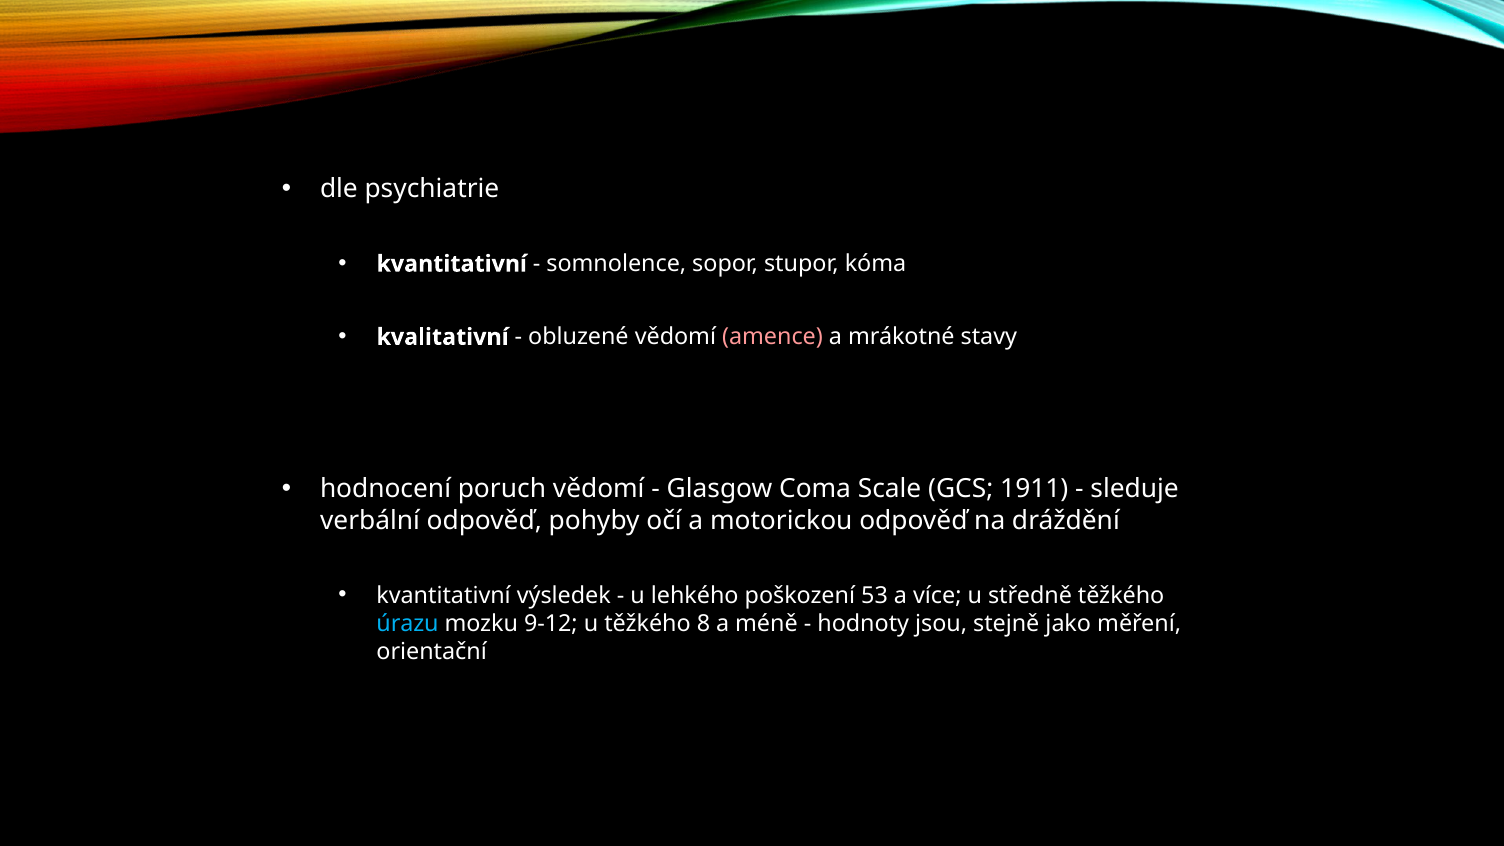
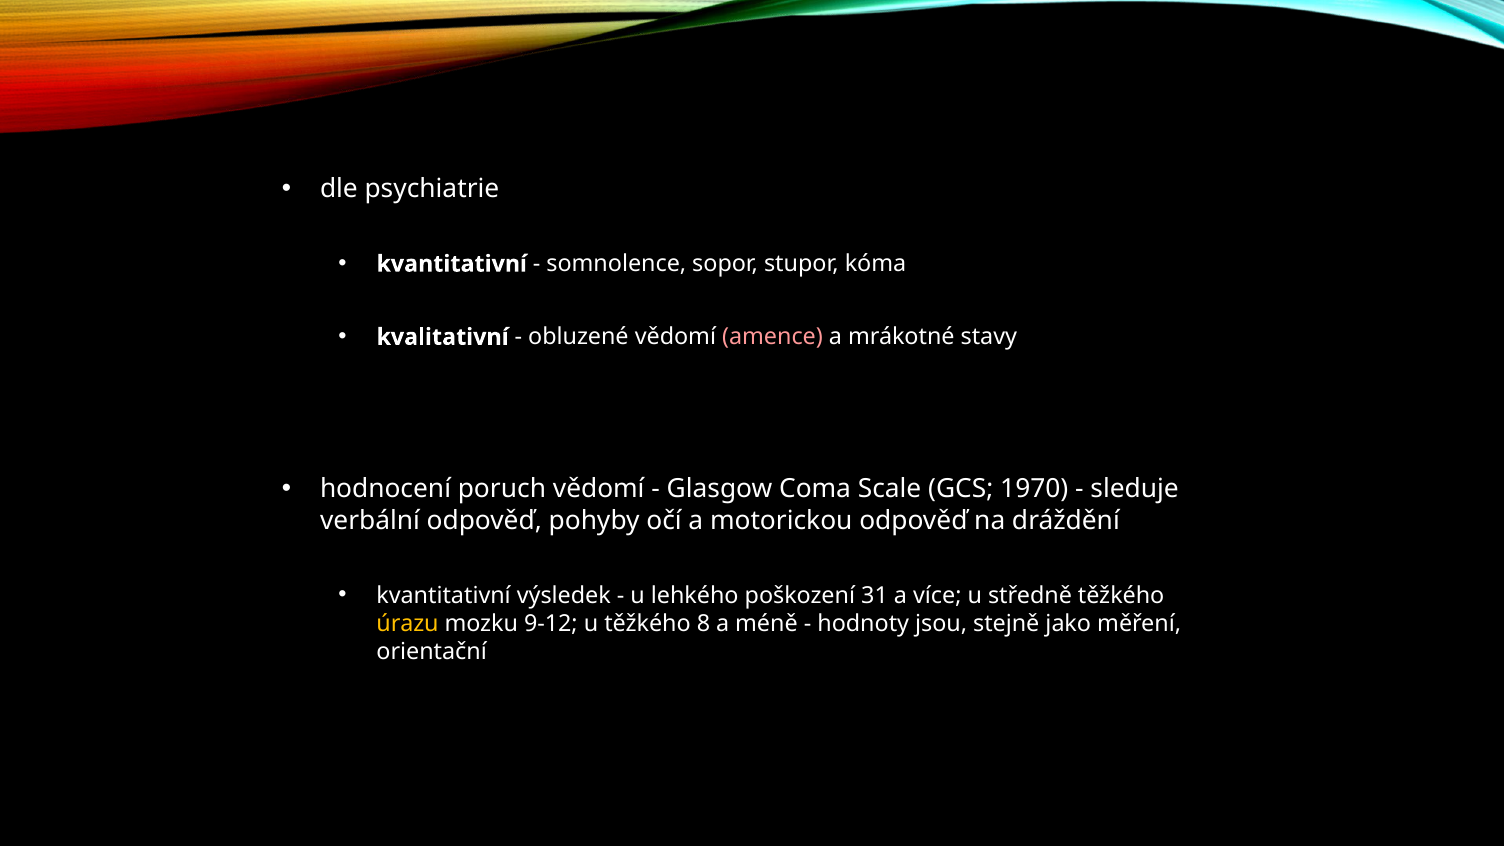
1911: 1911 -> 1970
53: 53 -> 31
úrazu colour: light blue -> yellow
